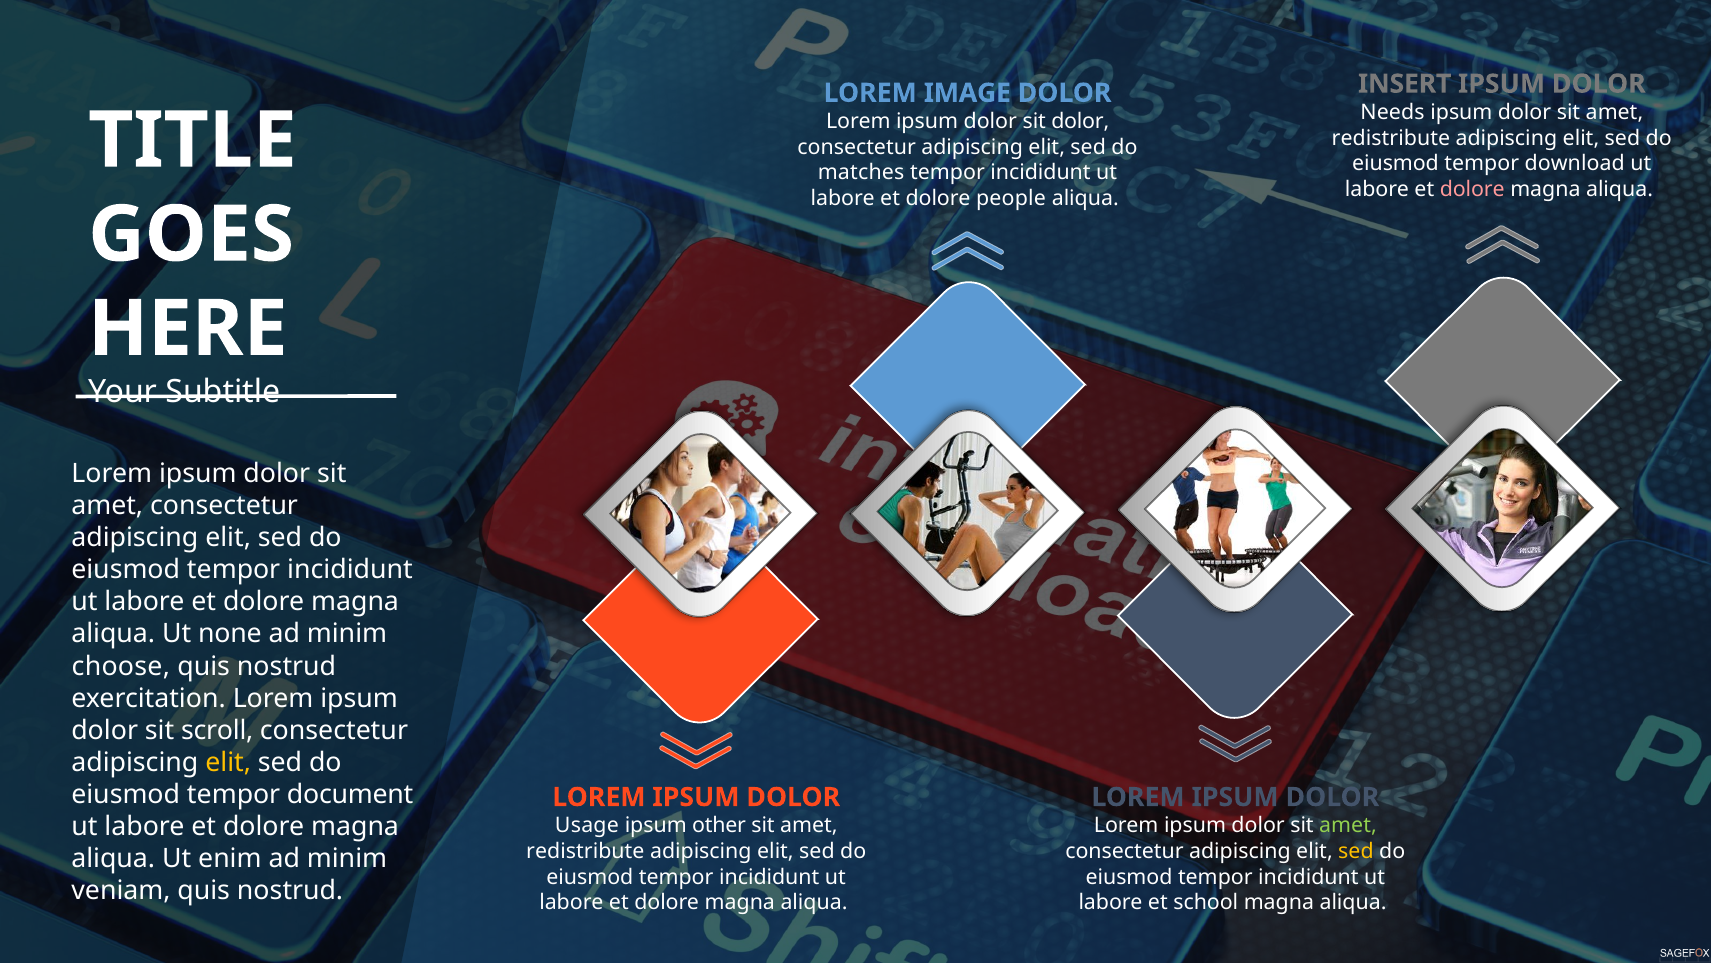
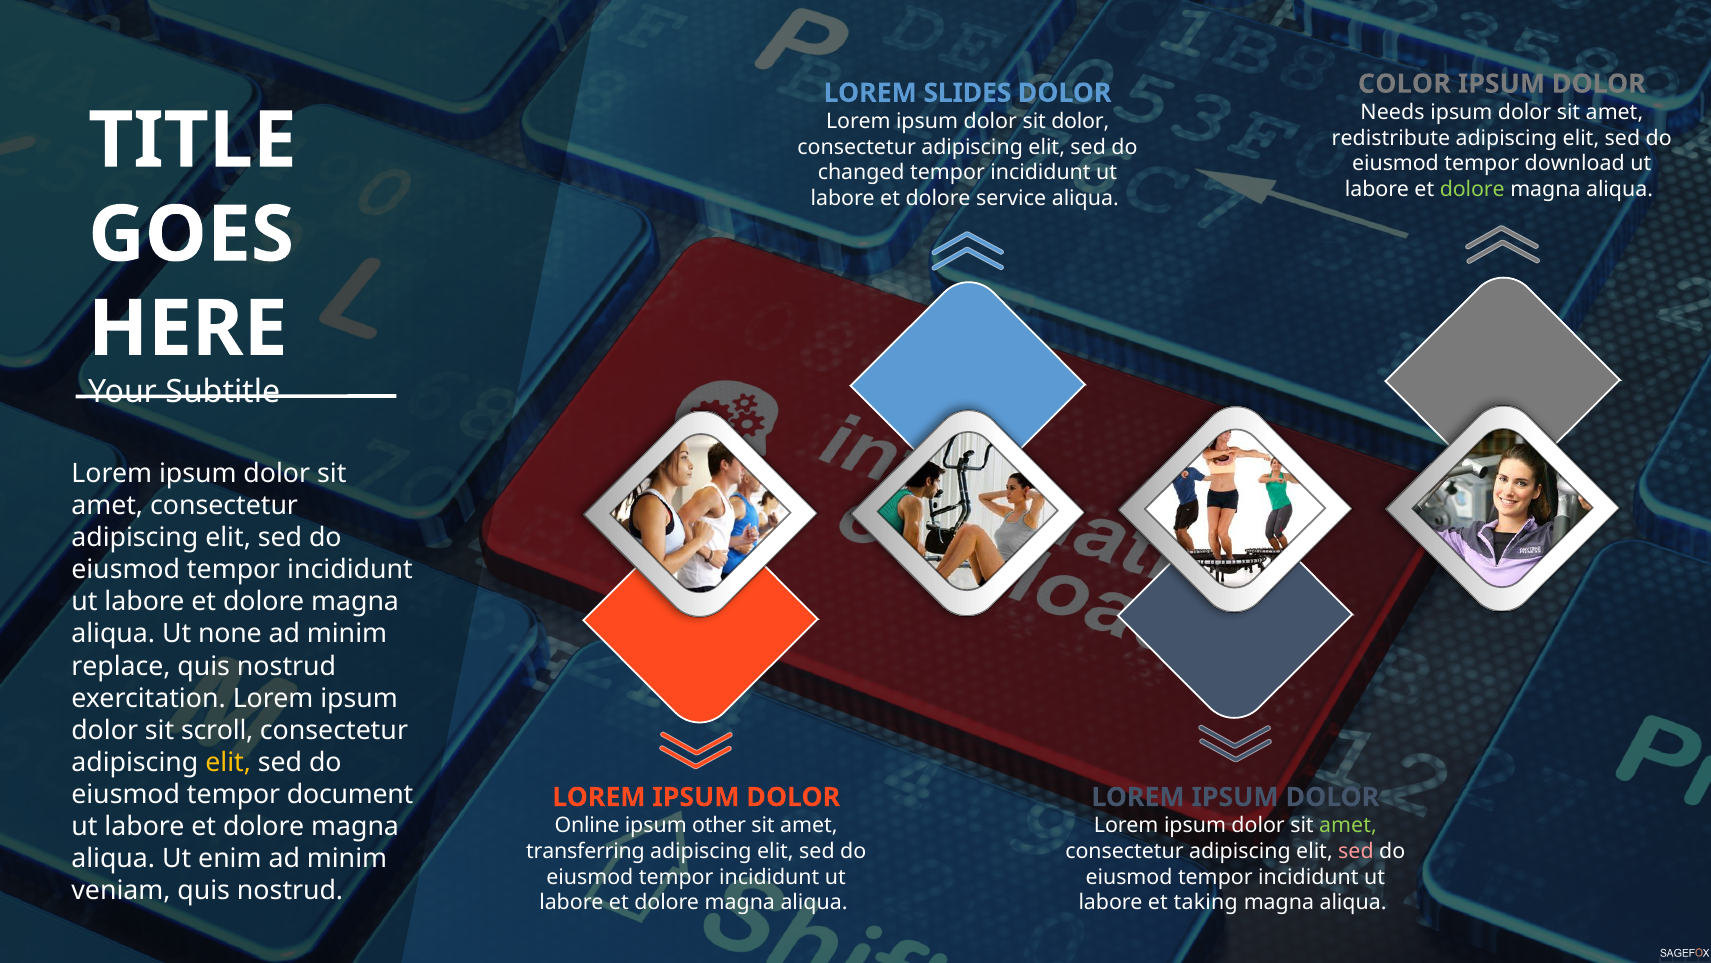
INSERT: INSERT -> COLOR
IMAGE: IMAGE -> SLIDES
matches: matches -> changed
dolore at (1472, 189) colour: pink -> light green
people: people -> service
choose: choose -> replace
Usage: Usage -> Online
redistribute at (585, 851): redistribute -> transferring
sed at (1356, 851) colour: yellow -> pink
school: school -> taking
